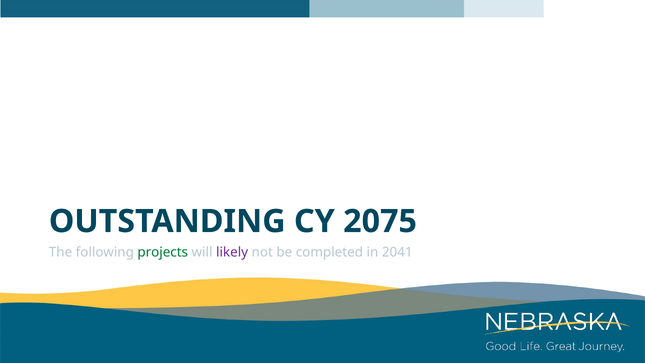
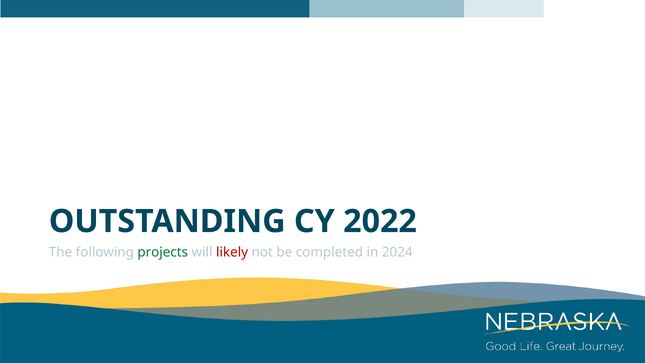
2075: 2075 -> 2022
likely colour: purple -> red
2041: 2041 -> 2024
